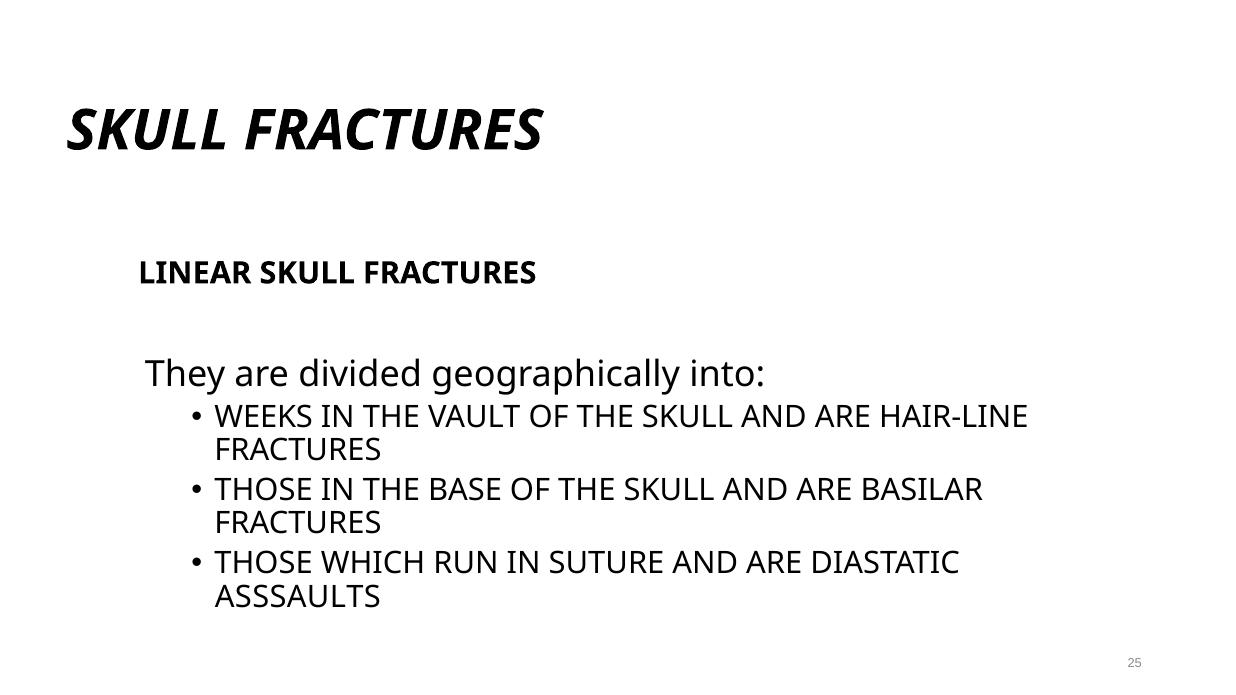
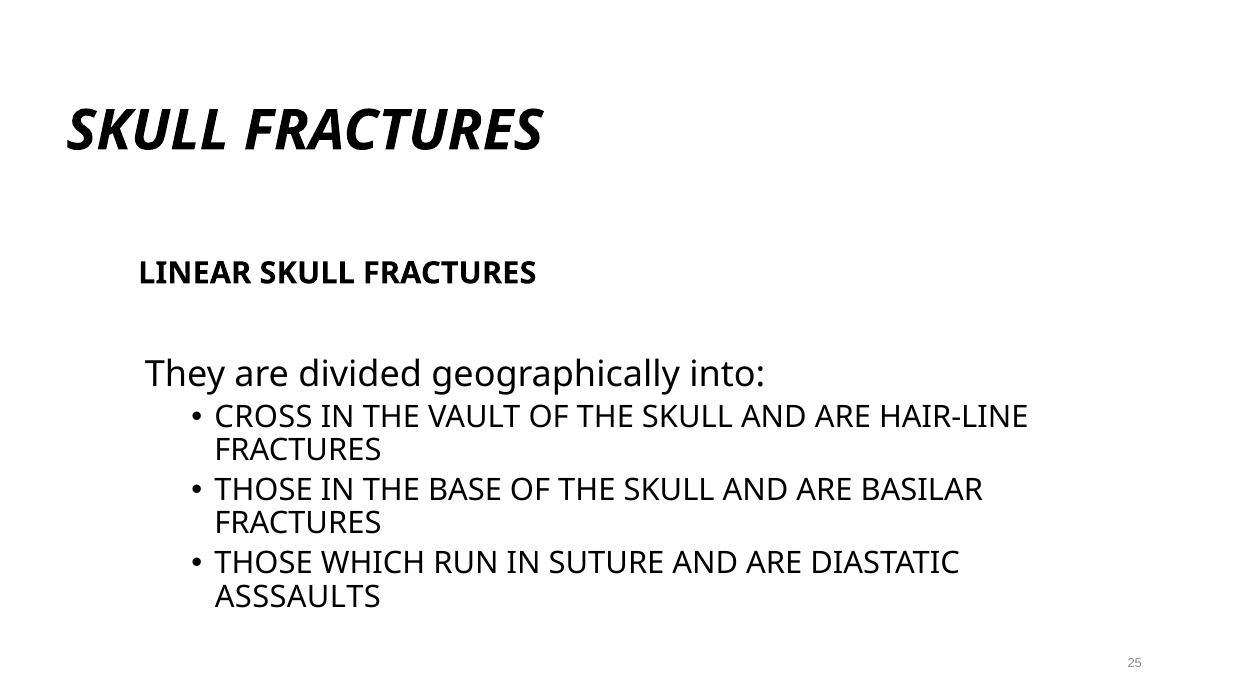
WEEKS: WEEKS -> CROSS
